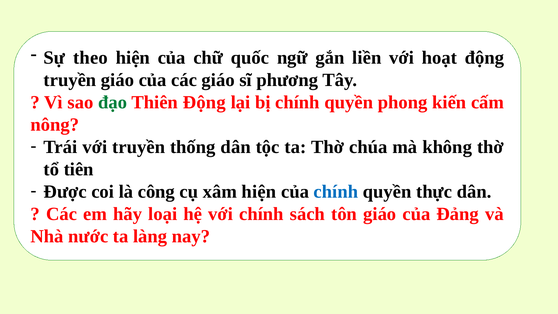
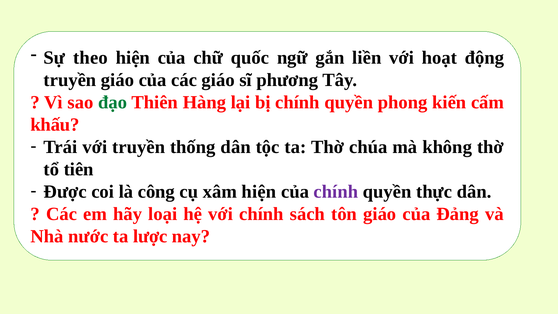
Thiên Động: Động -> Hàng
nông: nông -> khấu
chính at (336, 192) colour: blue -> purple
làng: làng -> lược
